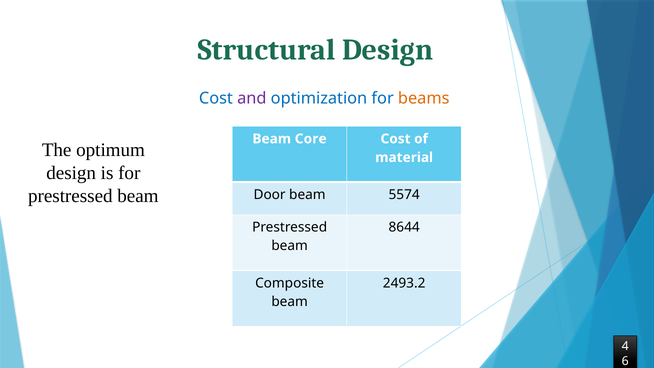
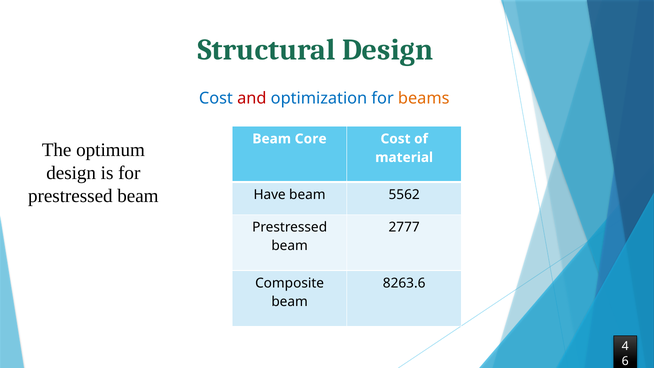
and colour: purple -> red
Door: Door -> Have
5574: 5574 -> 5562
8644: 8644 -> 2777
2493.2: 2493.2 -> 8263.6
